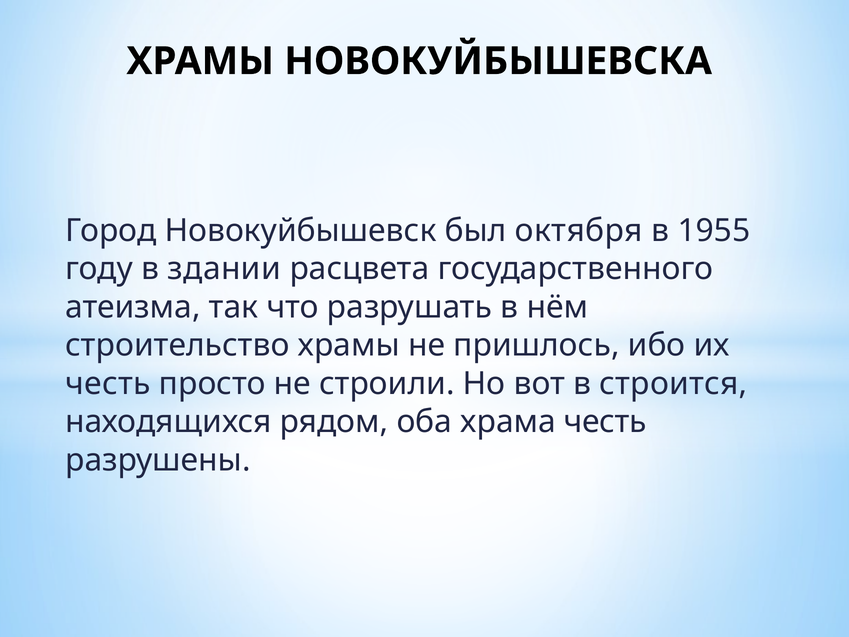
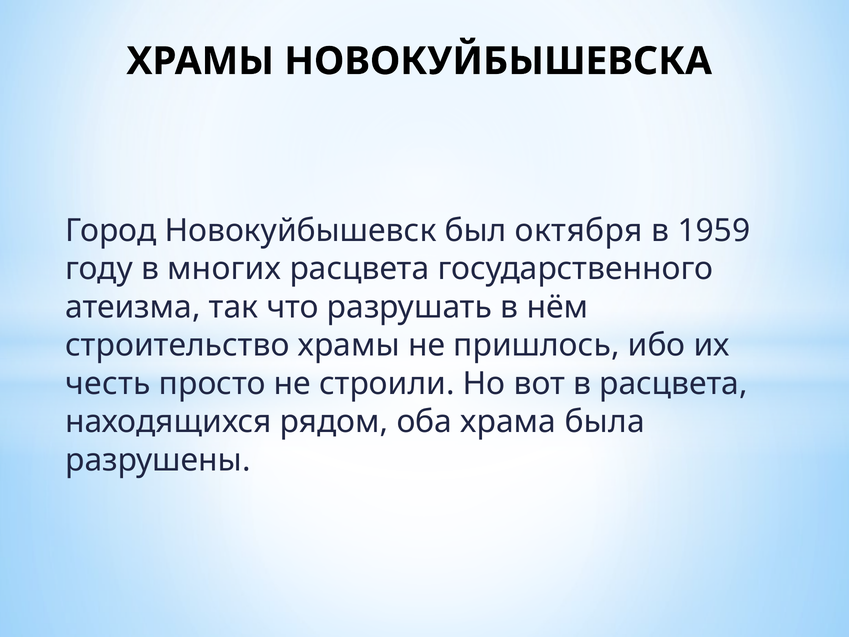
1955: 1955 -> 1959
здании: здании -> многих
в строится: строится -> расцвета
храма честь: честь -> была
